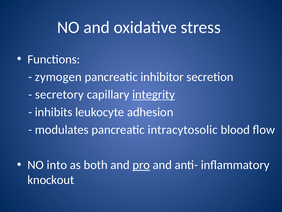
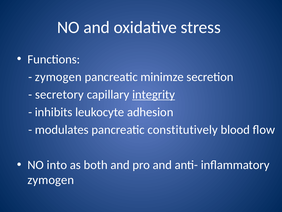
inhibitor: inhibitor -> minimze
intracytosolic: intracytosolic -> constitutively
pro underline: present -> none
knockout at (51, 180): knockout -> zymogen
